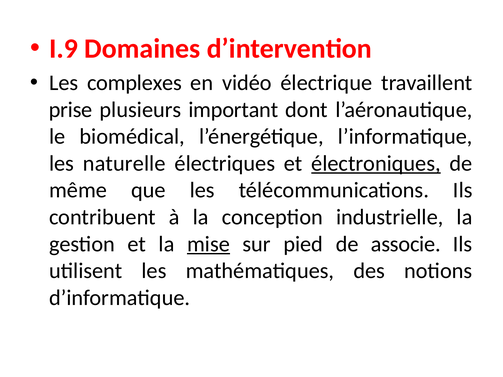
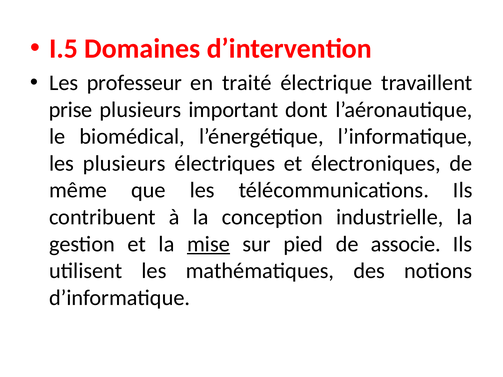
I.9: I.9 -> I.5
complexes: complexes -> professeur
vidéo: vidéo -> traité
les naturelle: naturelle -> plusieurs
électroniques underline: present -> none
